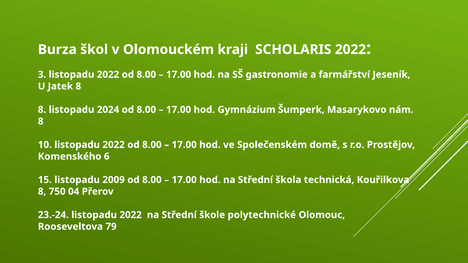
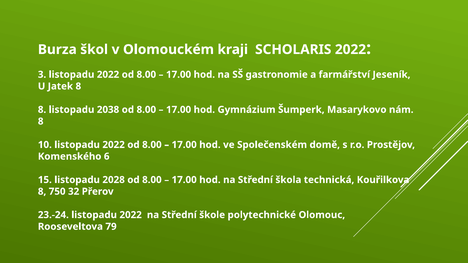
2024: 2024 -> 2038
2009: 2009 -> 2028
04: 04 -> 32
